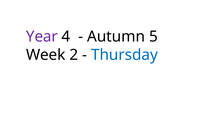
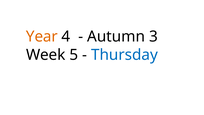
Year colour: purple -> orange
5: 5 -> 3
2: 2 -> 5
